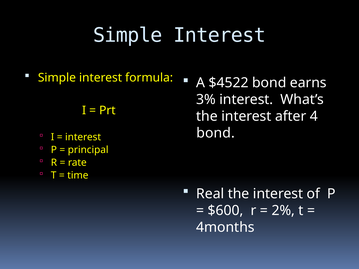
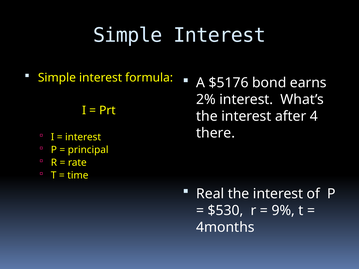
$4522: $4522 -> $5176
3%: 3% -> 2%
bond at (216, 133): bond -> there
$600: $600 -> $530
2%: 2% -> 9%
